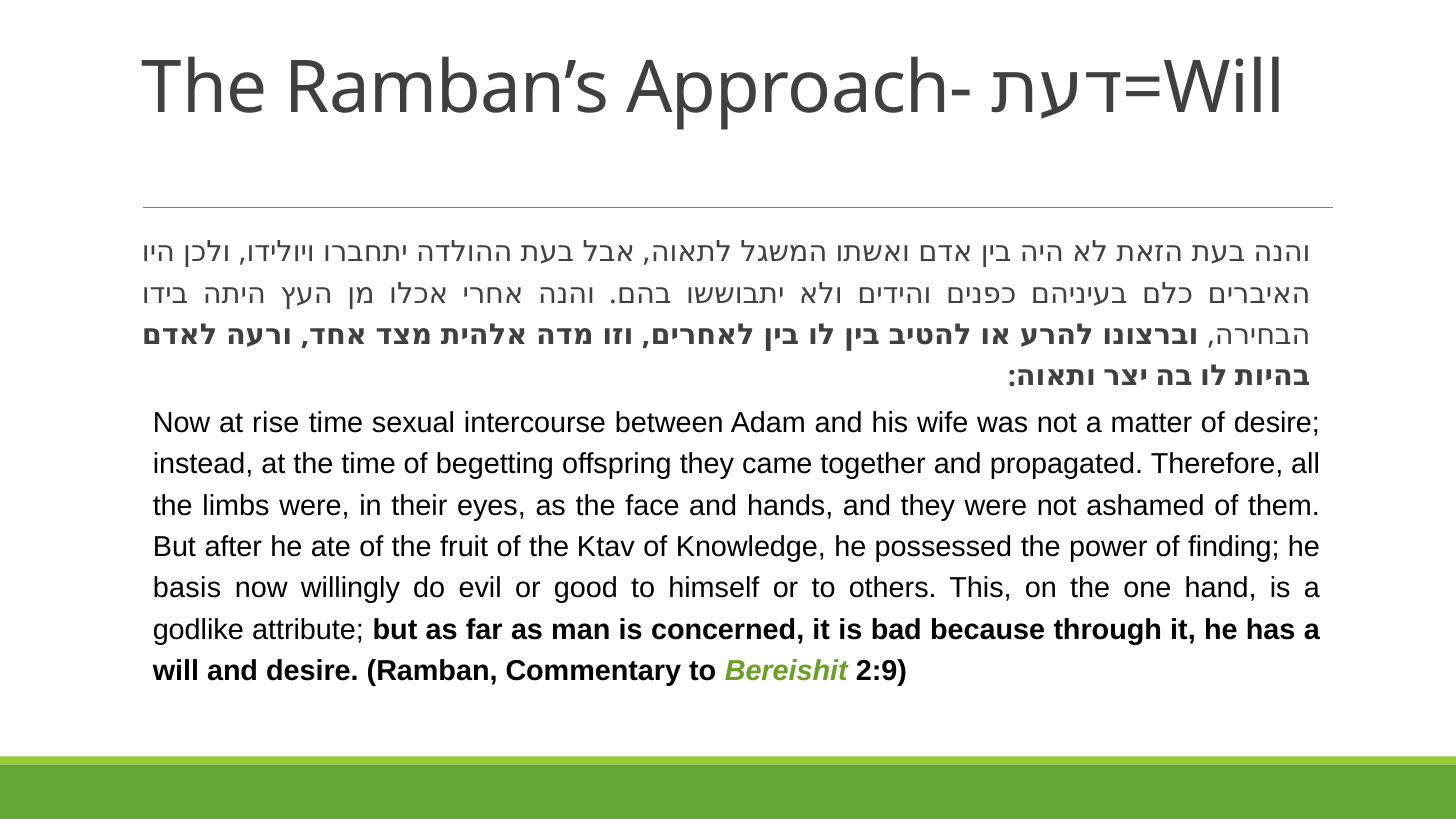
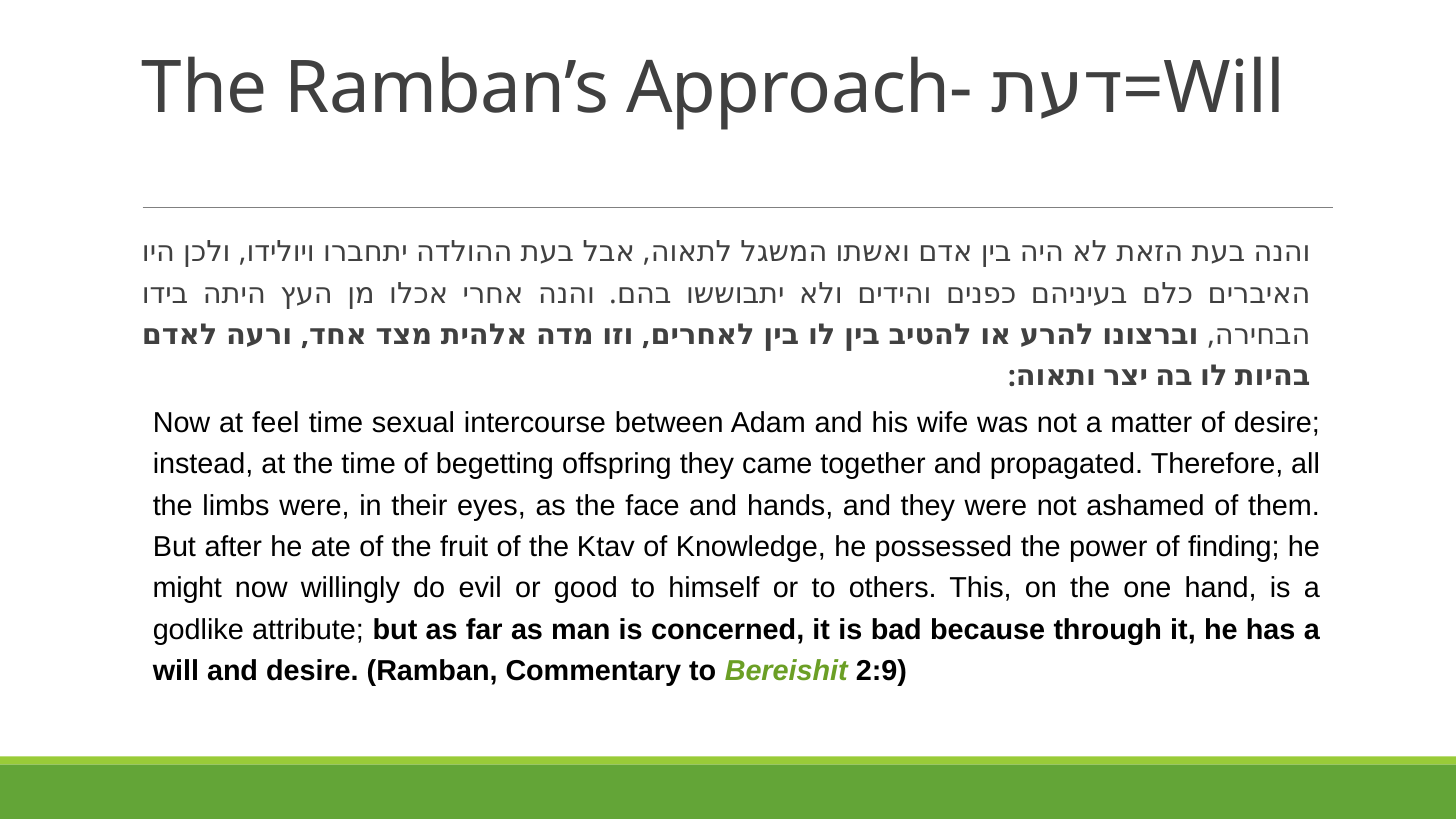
rise: rise -> feel
basis: basis -> might
